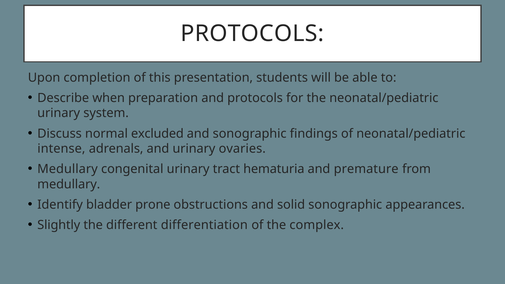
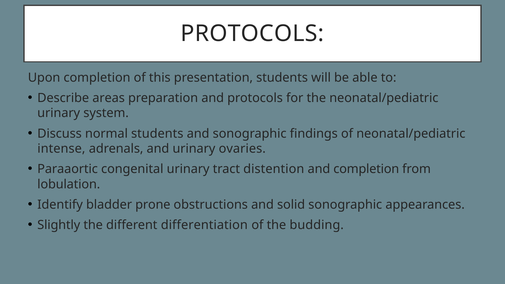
when: when -> areas
normal excluded: excluded -> students
Medullary at (68, 169): Medullary -> Paraaortic
hematuria: hematuria -> distention
and premature: premature -> completion
medullary at (69, 184): medullary -> lobulation
complex: complex -> budding
